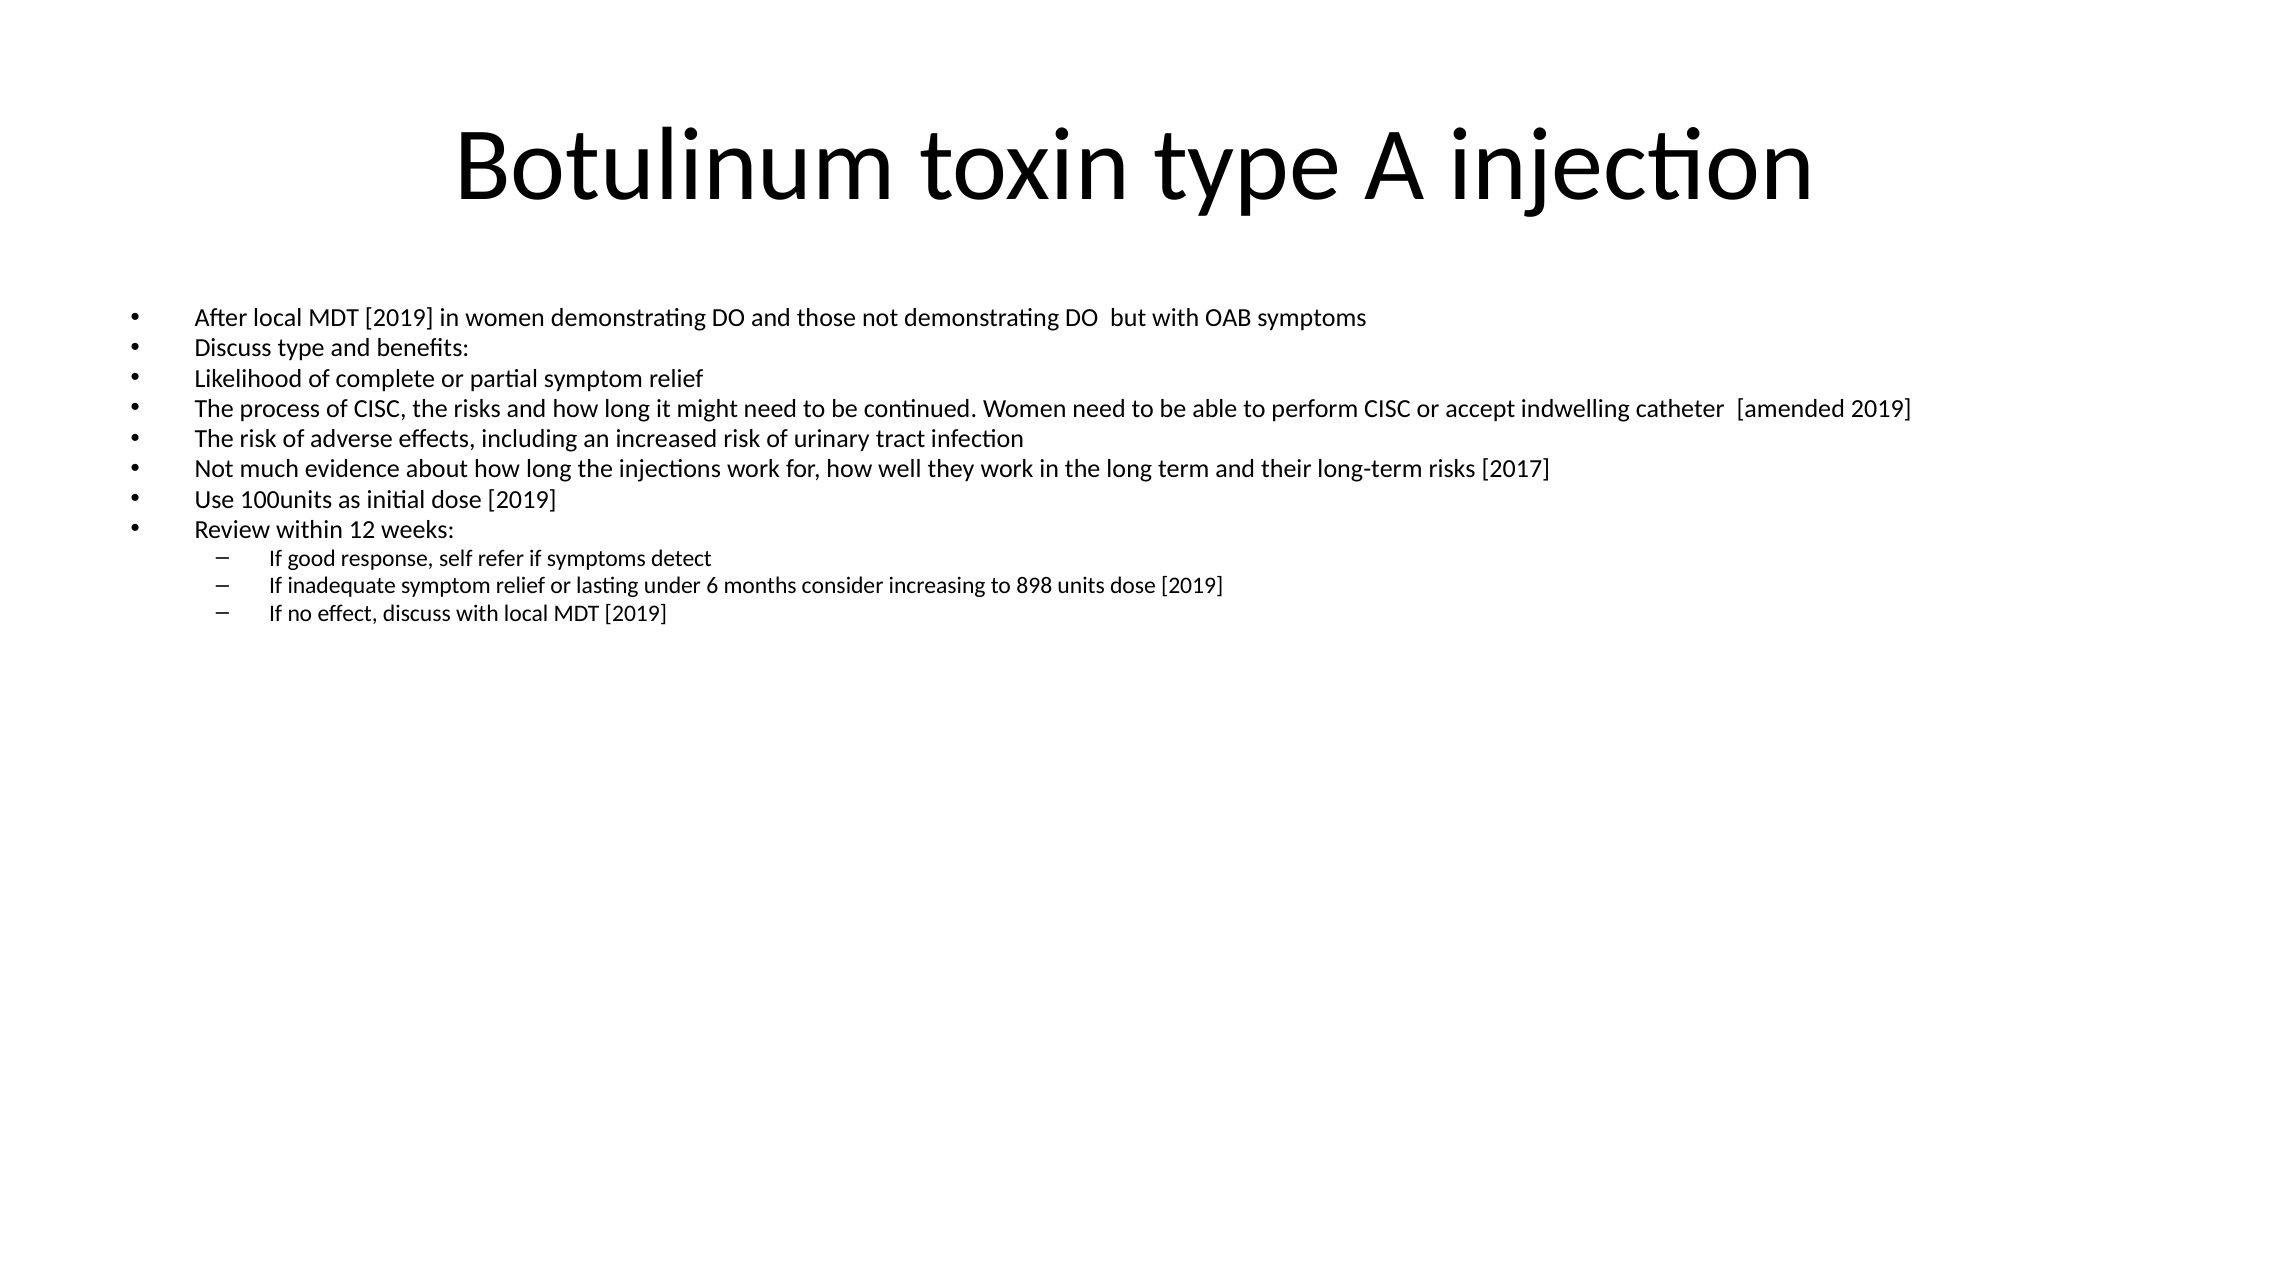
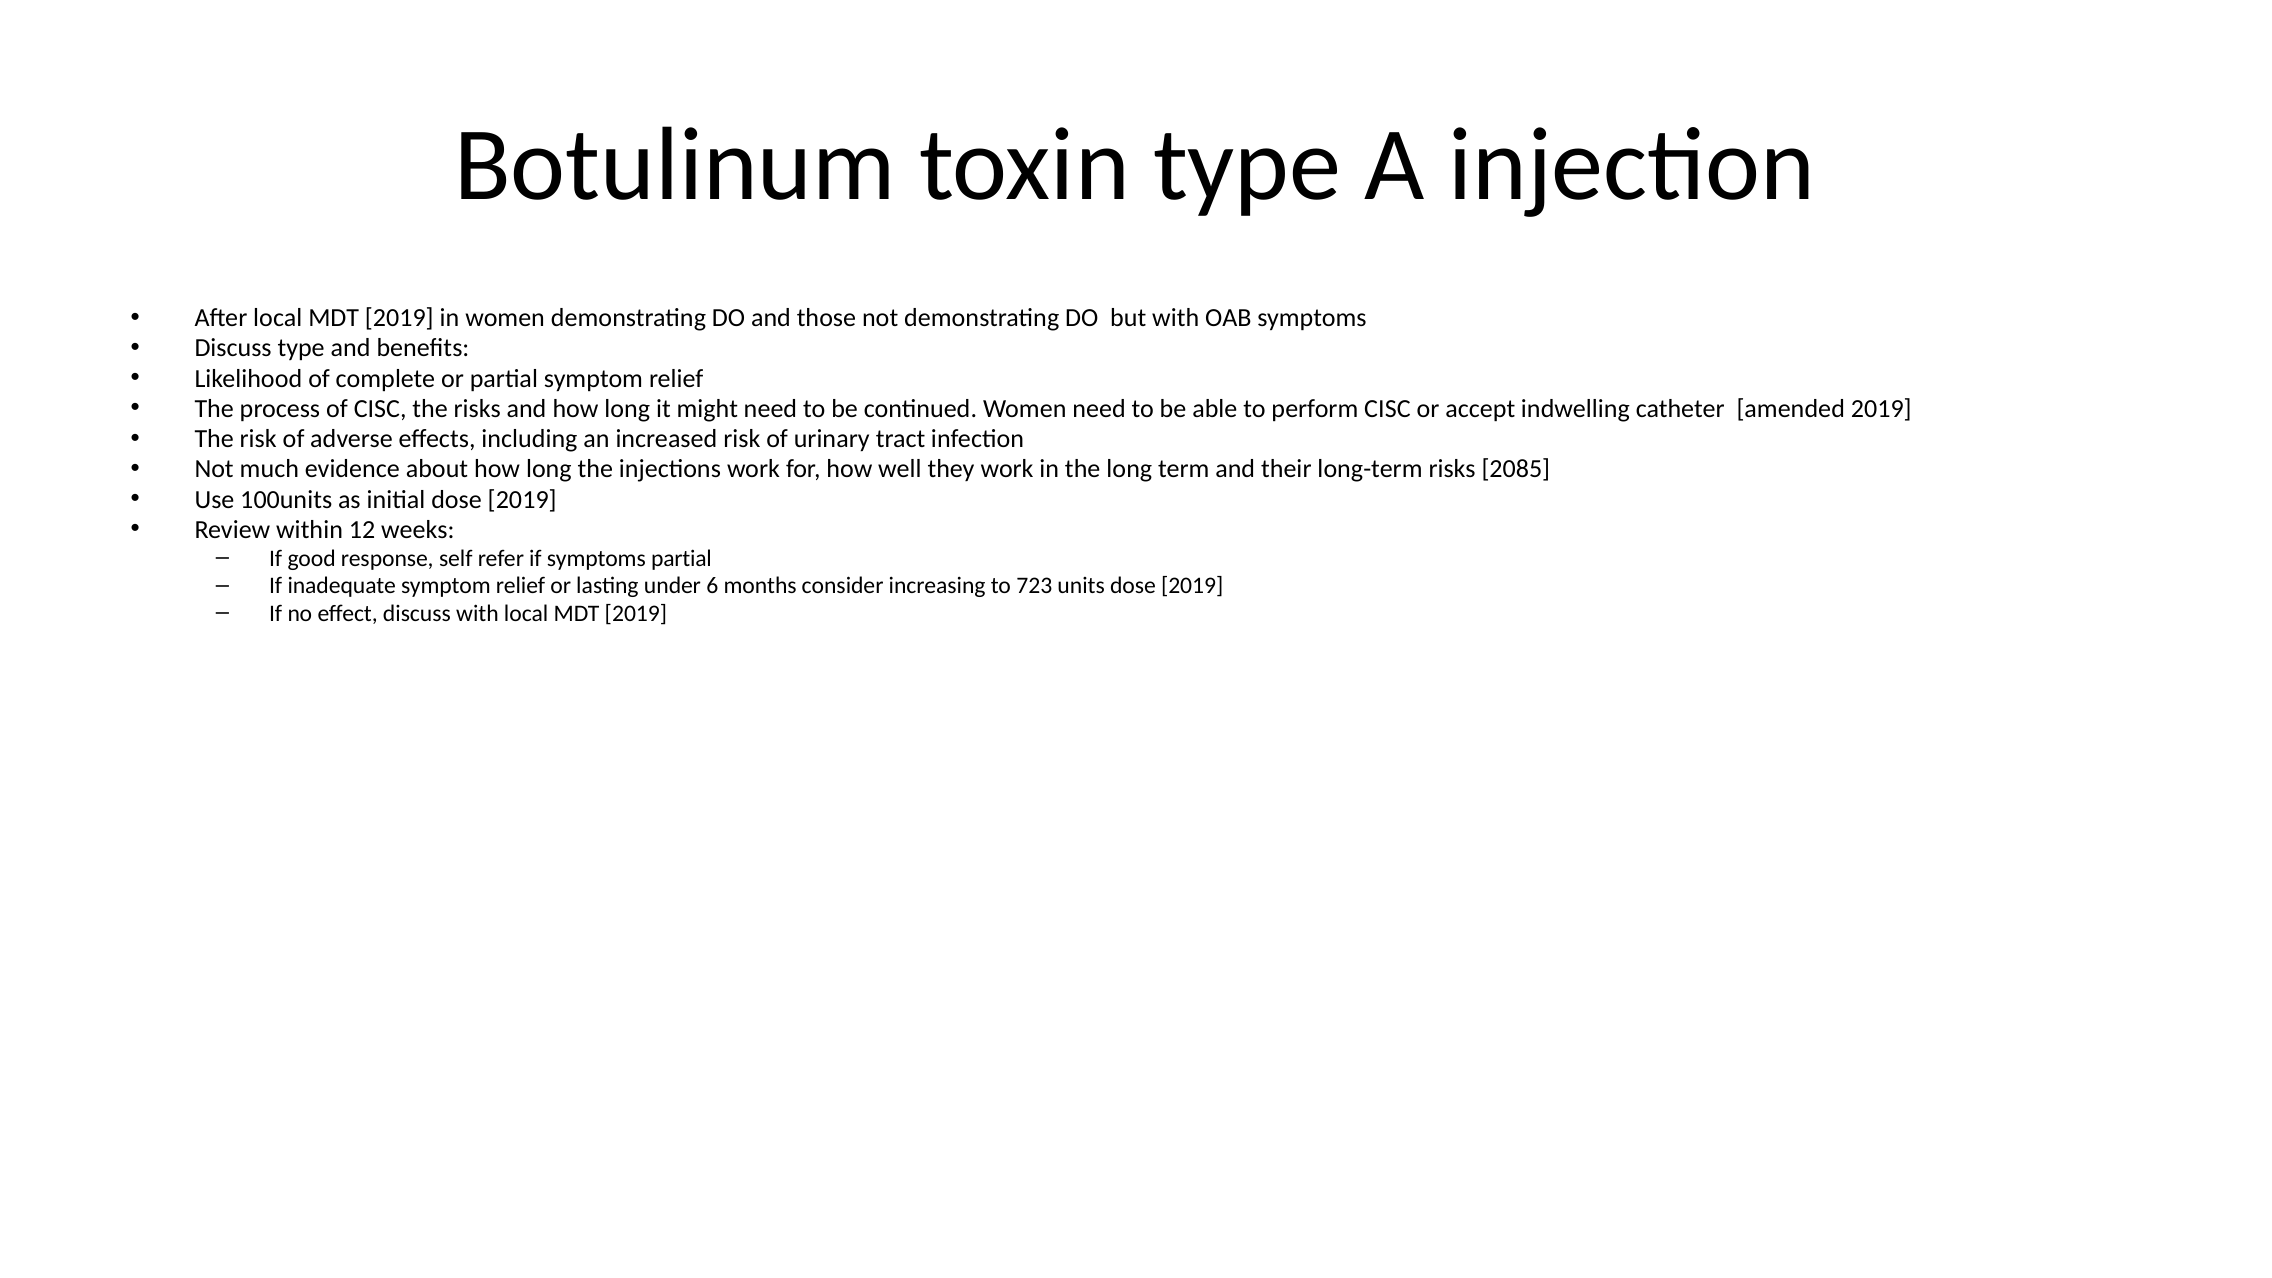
2017: 2017 -> 2085
symptoms detect: detect -> partial
898: 898 -> 723
